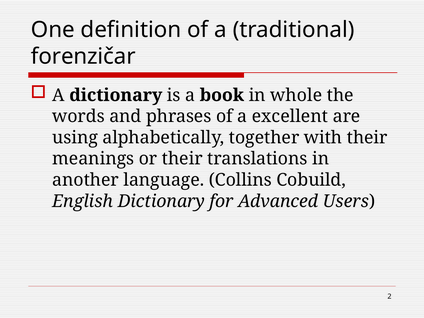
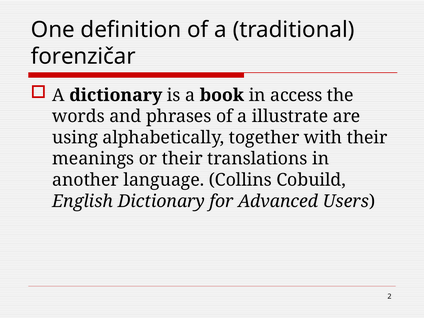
whole: whole -> access
excellent: excellent -> illustrate
